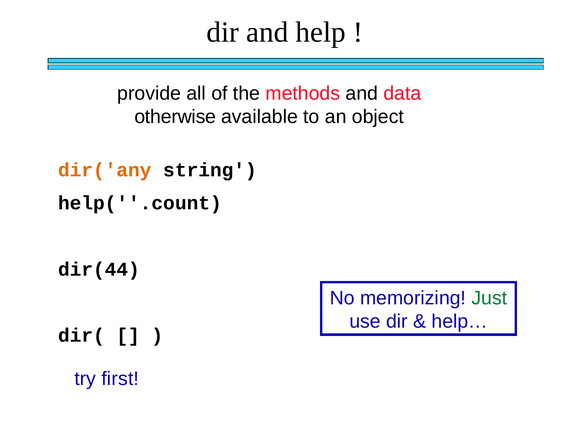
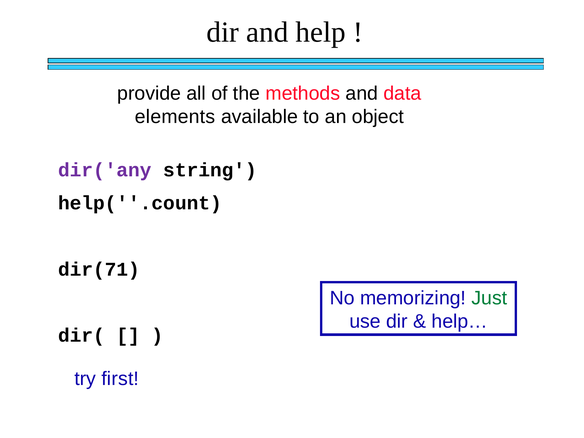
otherwise: otherwise -> elements
dir('any colour: orange -> purple
dir(44: dir(44 -> dir(71
